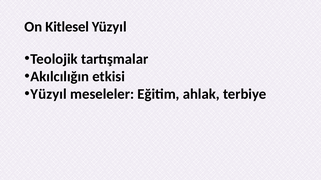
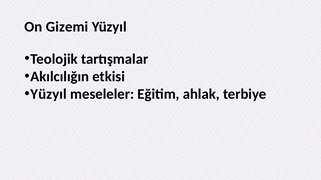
Kitlesel: Kitlesel -> Gizemi
